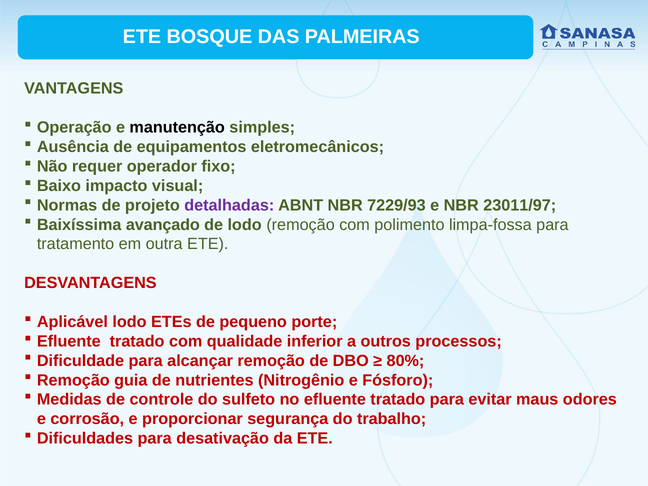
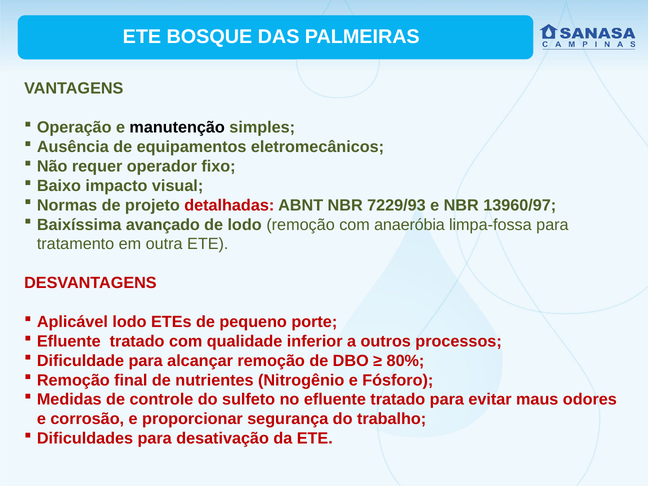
detalhadas colour: purple -> red
23011/97: 23011/97 -> 13960/97
polimento: polimento -> anaeróbia
guia: guia -> final
